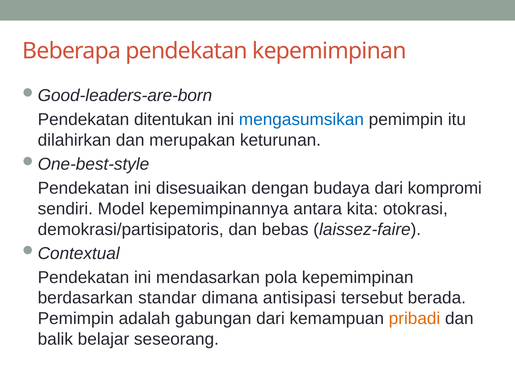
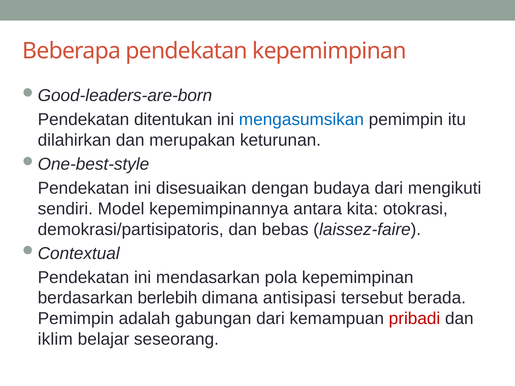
kompromi: kompromi -> mengikuti
standar: standar -> berlebih
pribadi colour: orange -> red
balik: balik -> iklim
